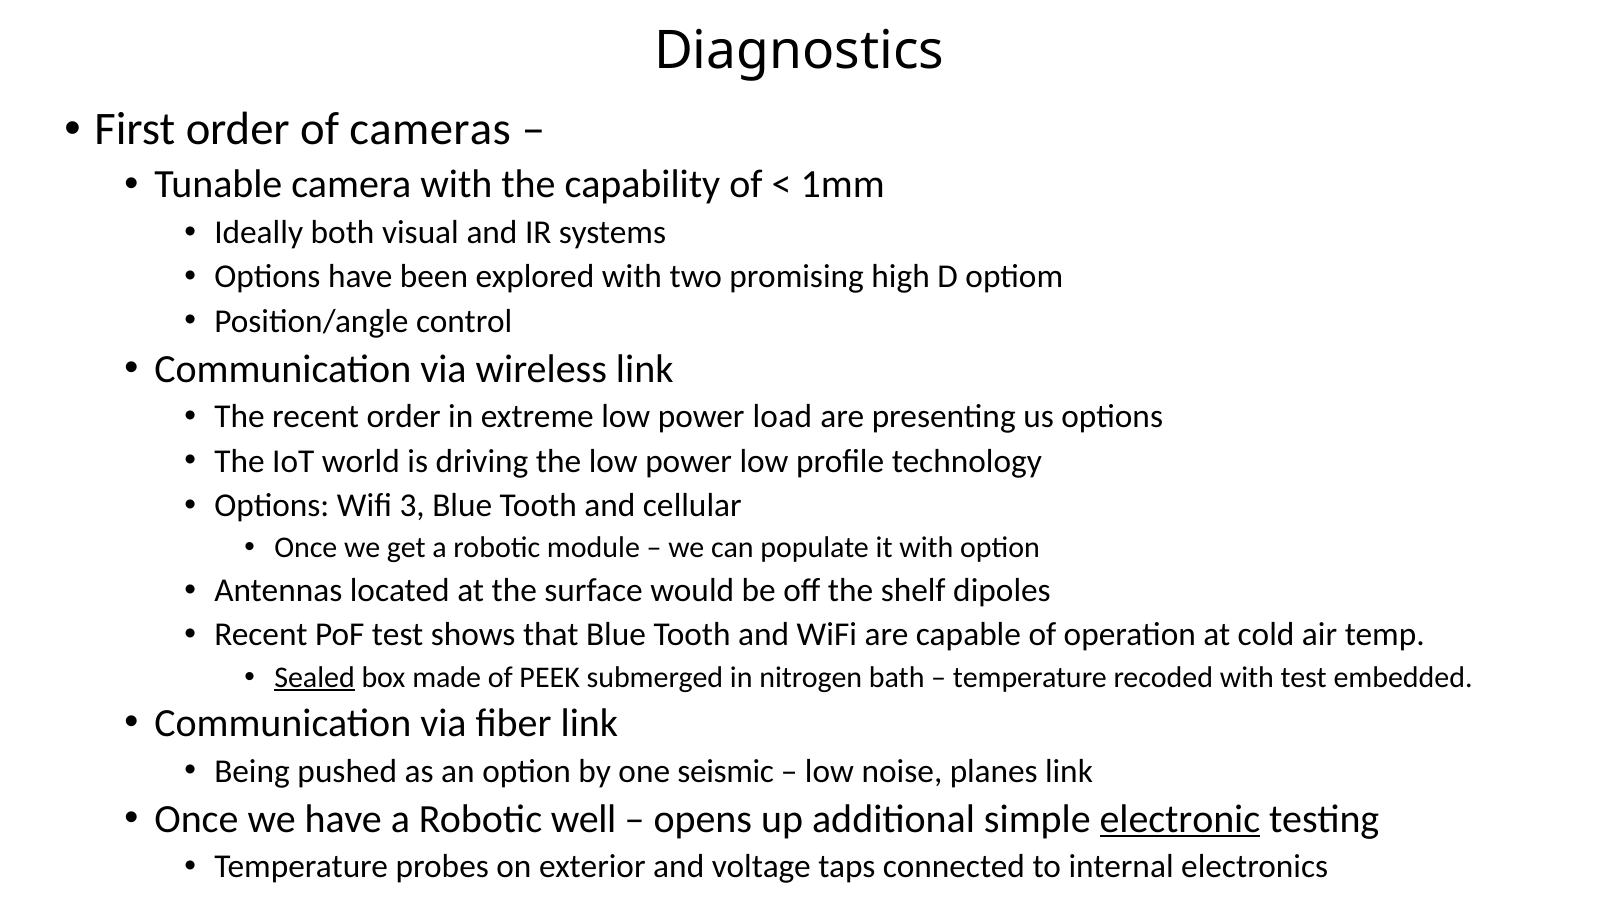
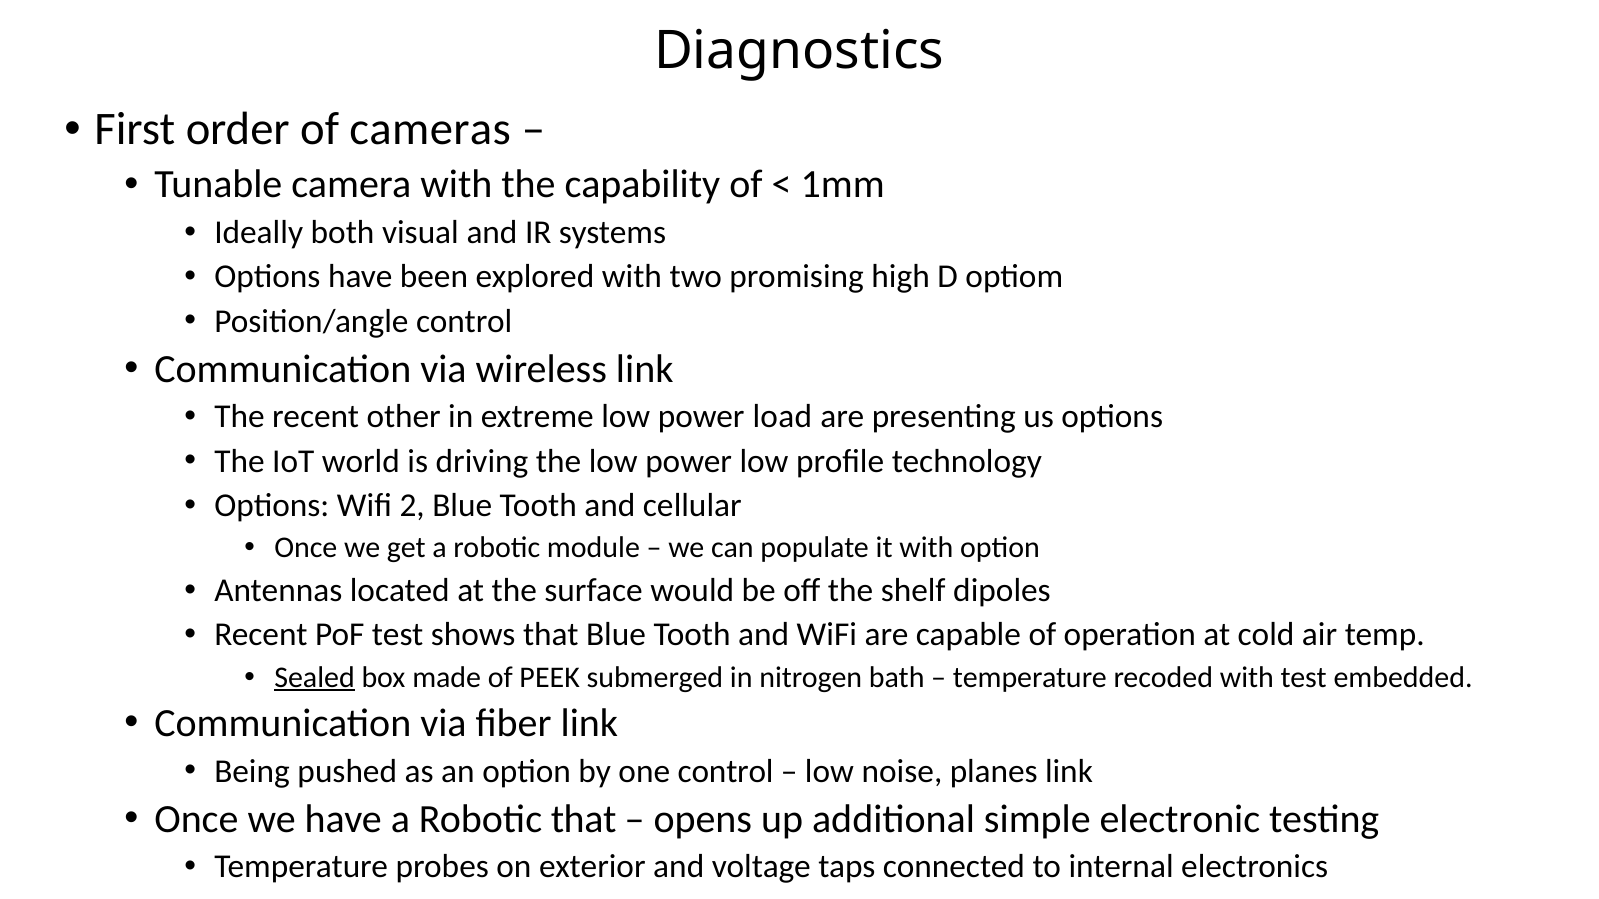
recent order: order -> other
3: 3 -> 2
one seismic: seismic -> control
Robotic well: well -> that
electronic underline: present -> none
